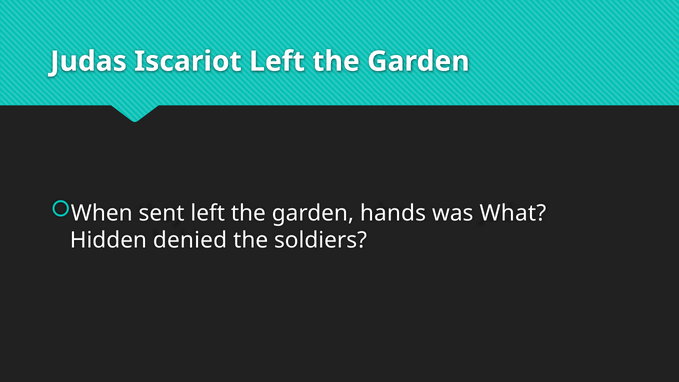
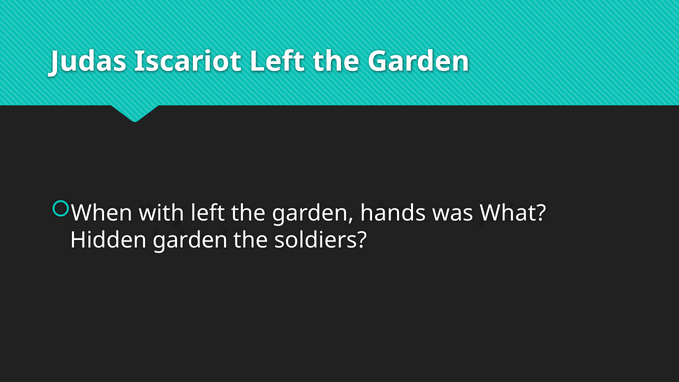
sent: sent -> with
Hidden denied: denied -> garden
